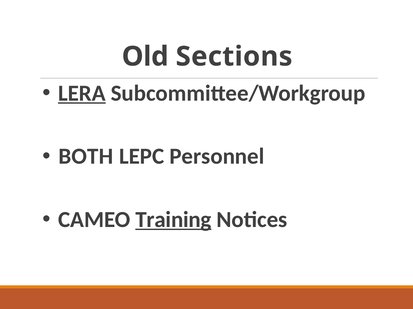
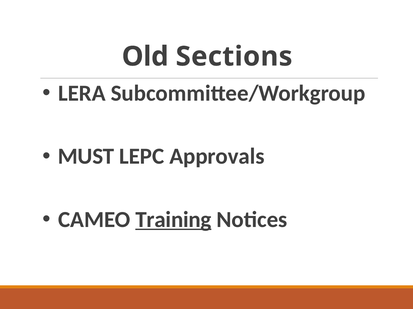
LERA underline: present -> none
BOTH: BOTH -> MUST
Personnel: Personnel -> Approvals
